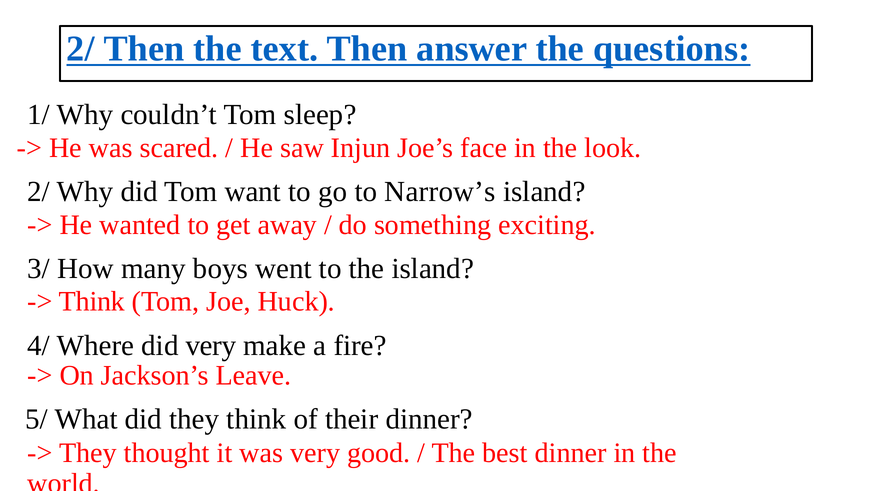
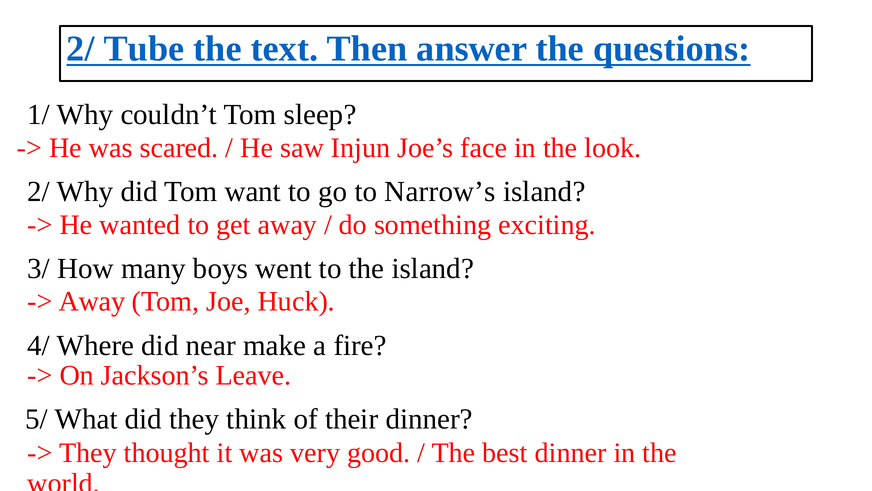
2/ Then: Then -> Tube
Think at (92, 301): Think -> Away
did very: very -> near
